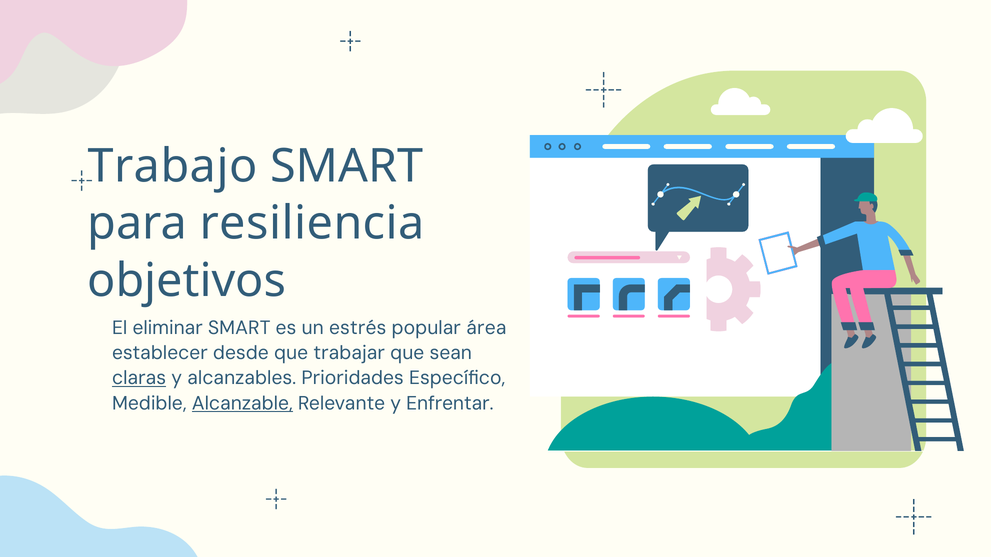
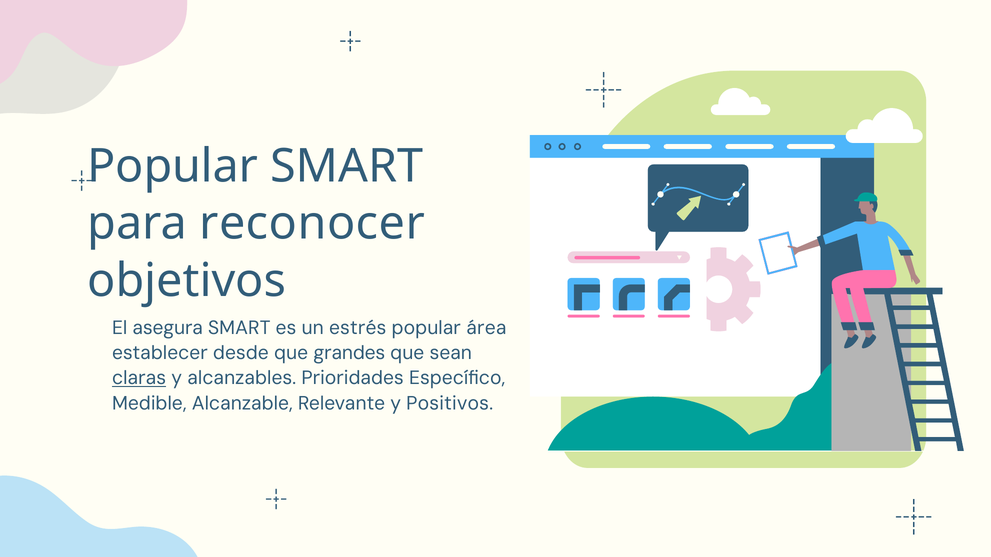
Trabajo at (172, 166): Trabajo -> Popular
resiliencia: resiliencia -> reconocer
eliminar: eliminar -> asegura
trabajar: trabajar -> grandes
Alcanzable underline: present -> none
Enfrentar: Enfrentar -> Positivos
